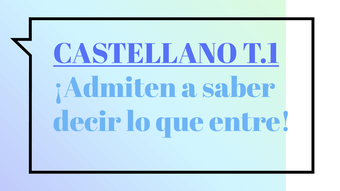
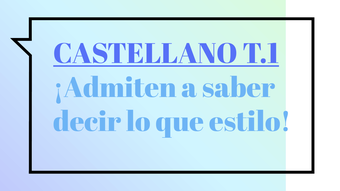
entre: entre -> estilo
